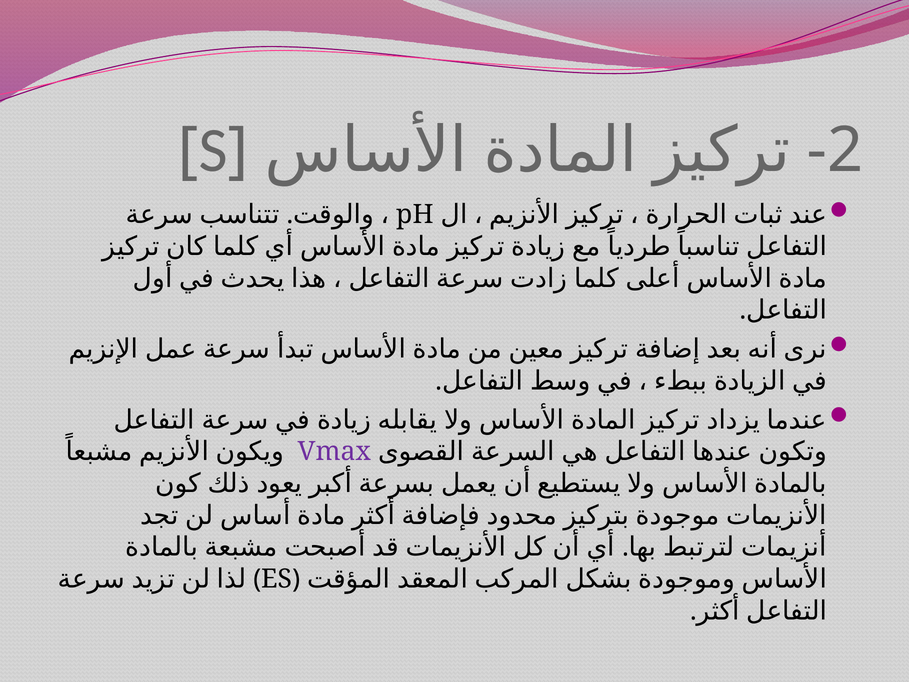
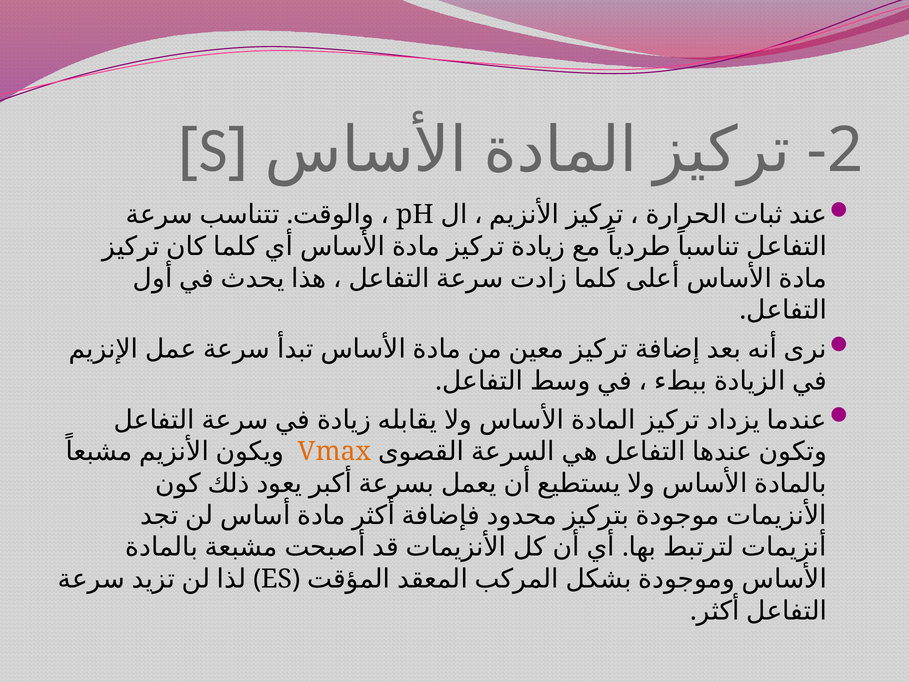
Vmax colour: purple -> orange
